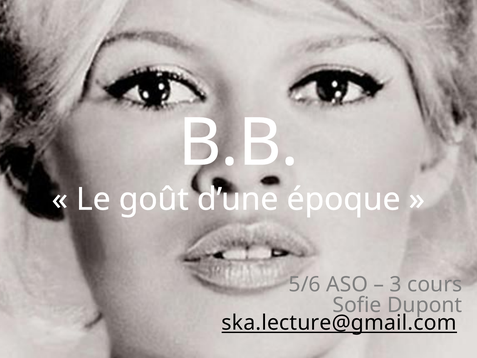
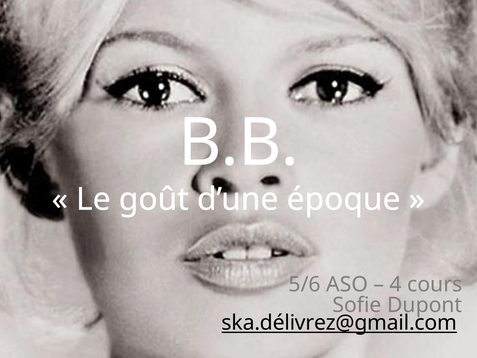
3: 3 -> 4
ska.lecture@gmail.com: ska.lecture@gmail.com -> ska.délivrez@gmail.com
